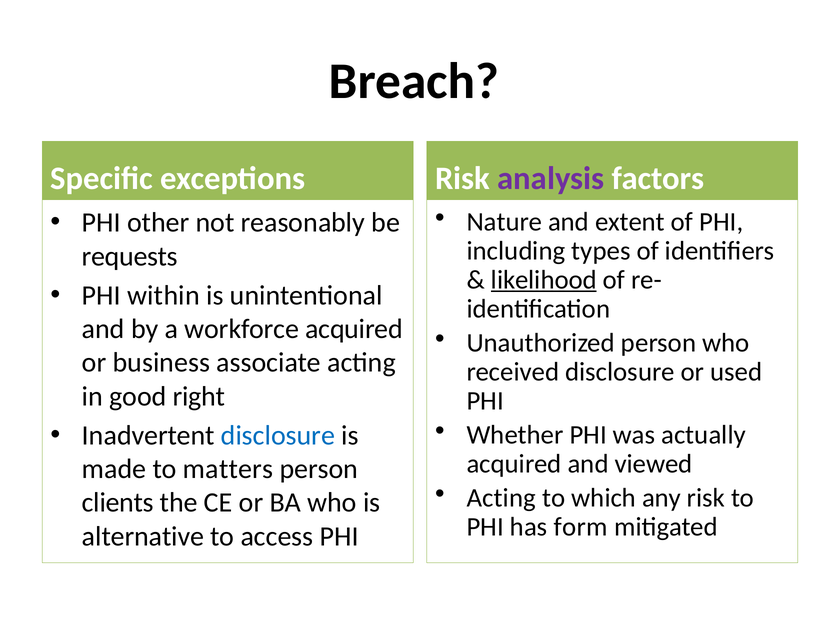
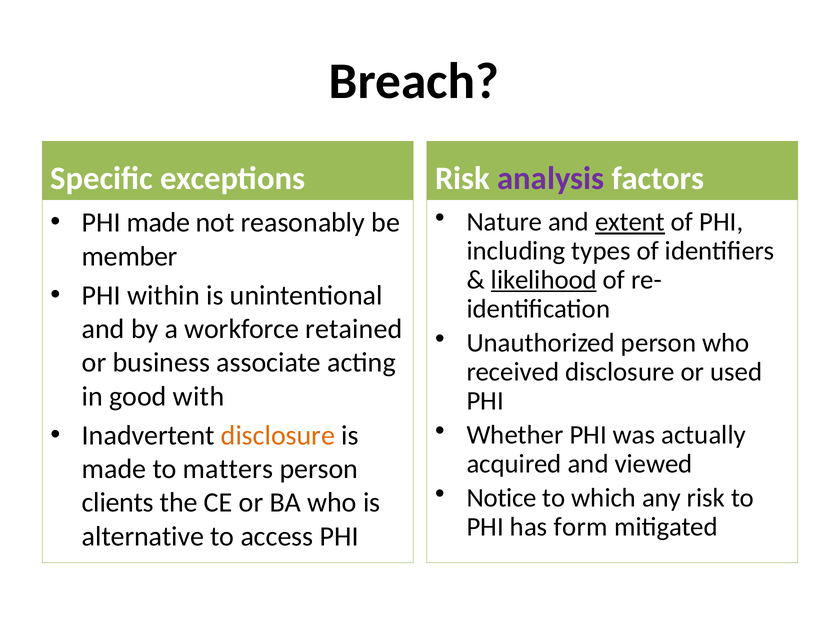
extent underline: none -> present
PHI other: other -> made
requests: requests -> member
workforce acquired: acquired -> retained
right: right -> with
disclosure at (278, 436) colour: blue -> orange
Acting at (501, 498): Acting -> Notice
